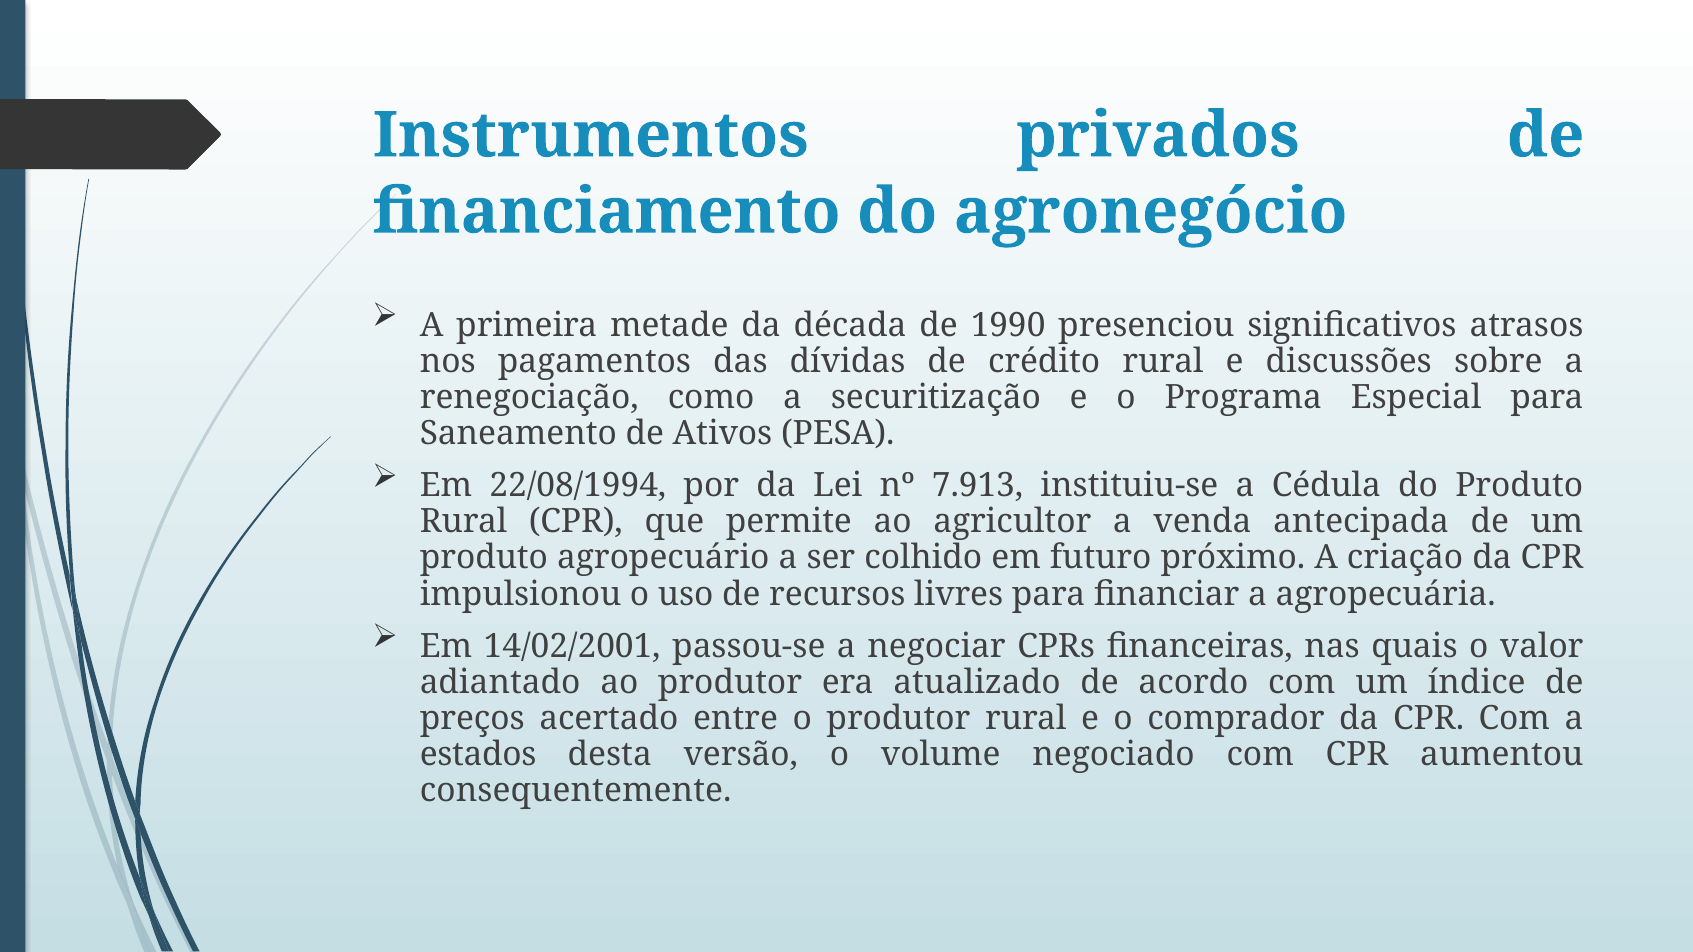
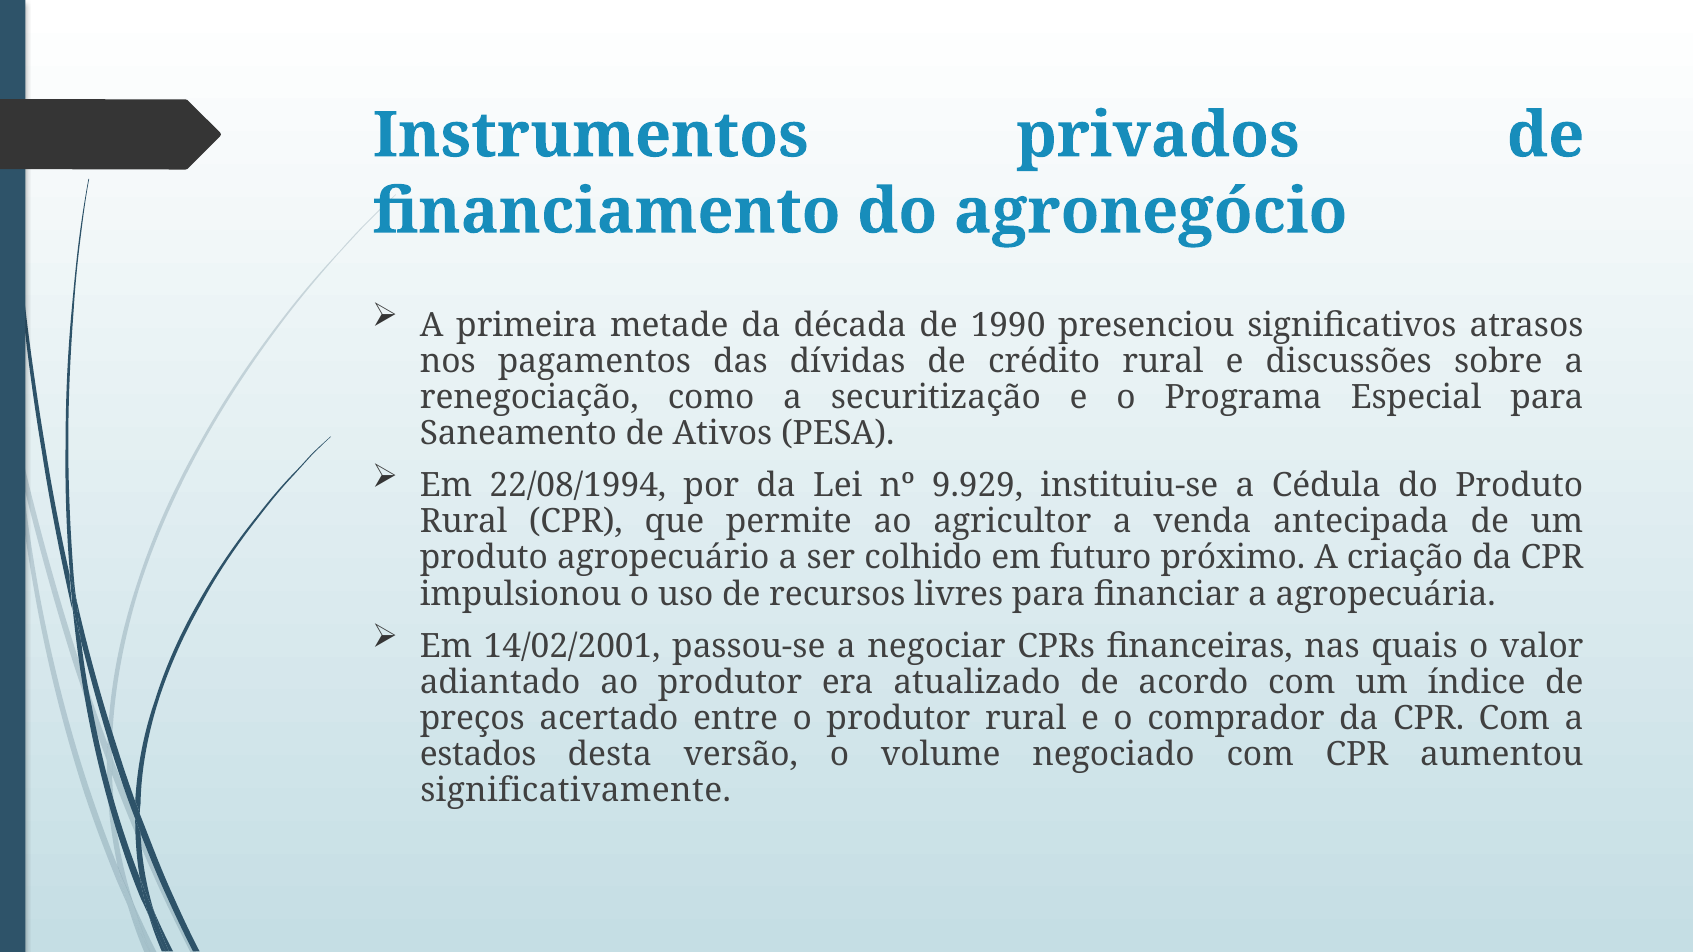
7.913: 7.913 -> 9.929
consequentemente: consequentemente -> significativamente
